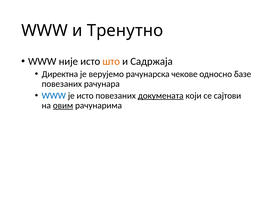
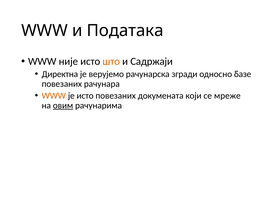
Тренутно: Тренутно -> Података
Садржаја: Садржаја -> Садржаји
чекове: чекове -> згради
WWW at (54, 95) colour: blue -> orange
докумената underline: present -> none
сајтови: сајтови -> мреже
